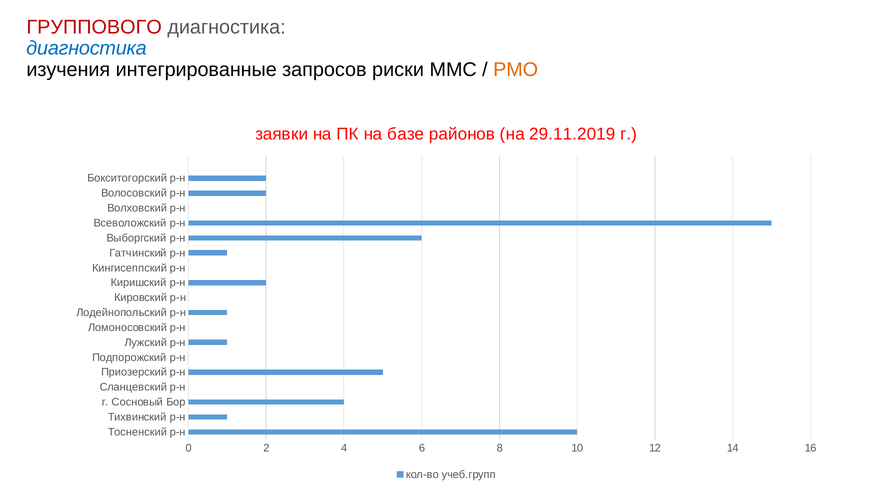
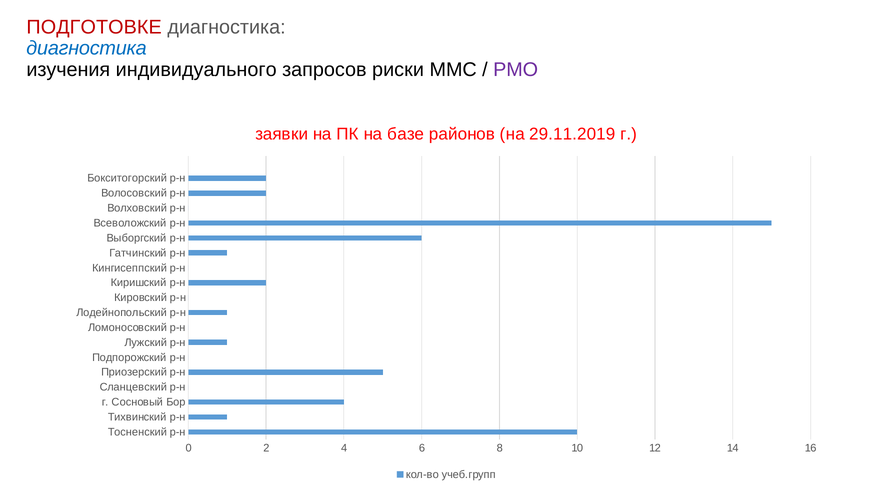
ГРУППОВОГО: ГРУППОВОГО -> ПОДГОТОВКЕ
интегрированные: интегрированные -> индивидуального
РМО colour: orange -> purple
